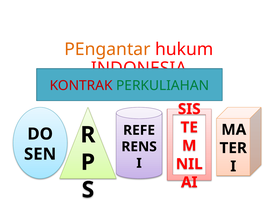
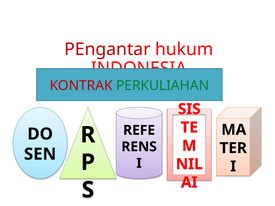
PEngantar colour: orange -> red
